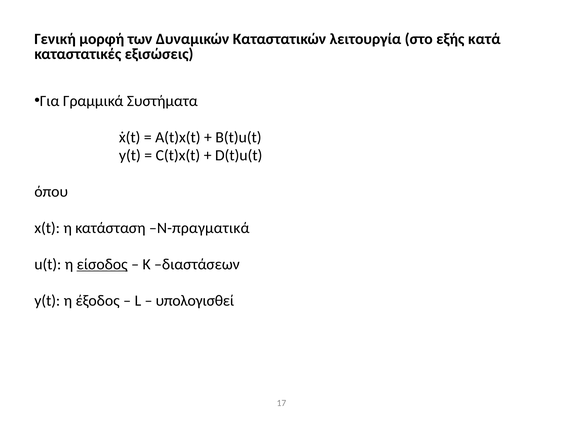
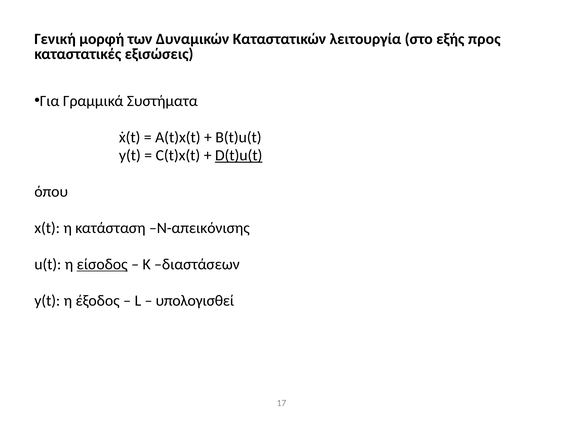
κατά: κατά -> προς
D(t)u(t underline: none -> present
Ν-πραγματικά: Ν-πραγματικά -> Ν-απεικόνισης
